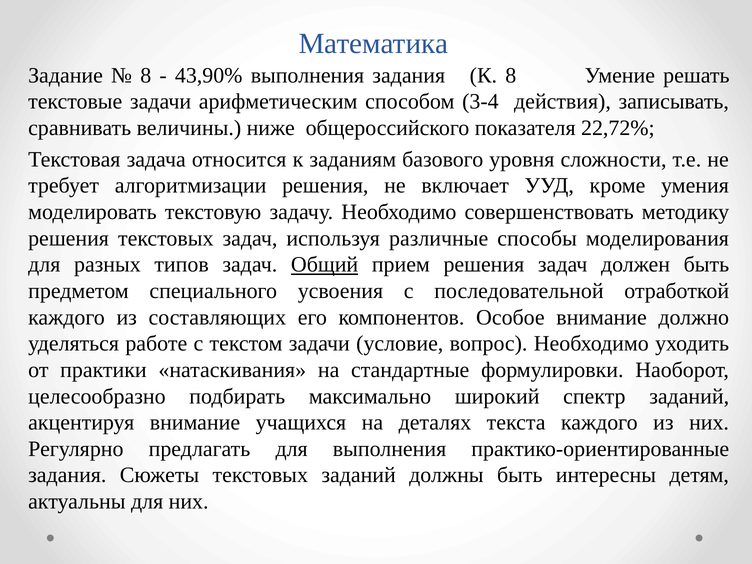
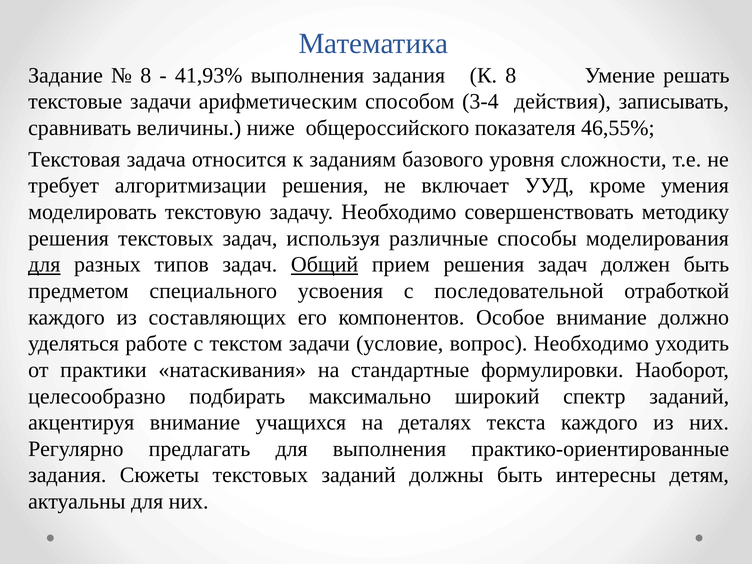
43,90%: 43,90% -> 41,93%
22,72%: 22,72% -> 46,55%
для at (44, 265) underline: none -> present
